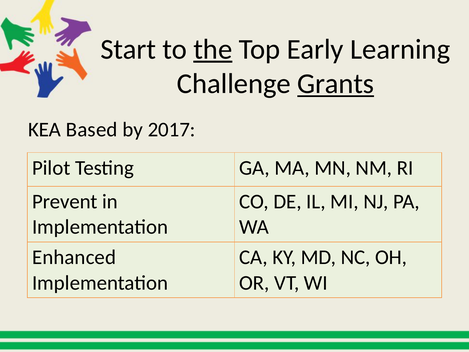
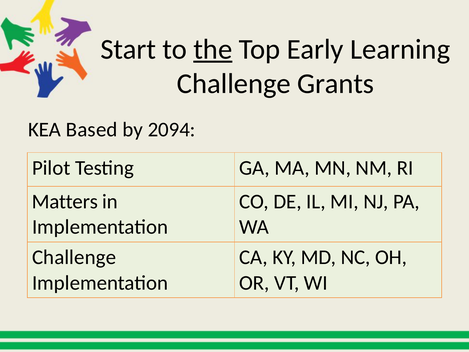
Grants underline: present -> none
2017: 2017 -> 2094
Prevent: Prevent -> Matters
Enhanced at (74, 257): Enhanced -> Challenge
